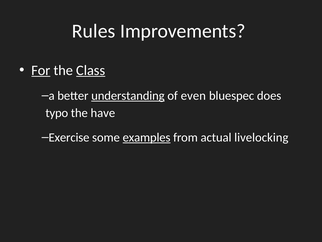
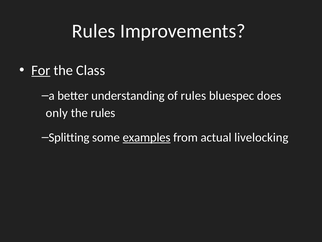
Class underline: present -> none
understanding underline: present -> none
of even: even -> rules
typo: typo -> only
the have: have -> rules
Exercise: Exercise -> Splitting
